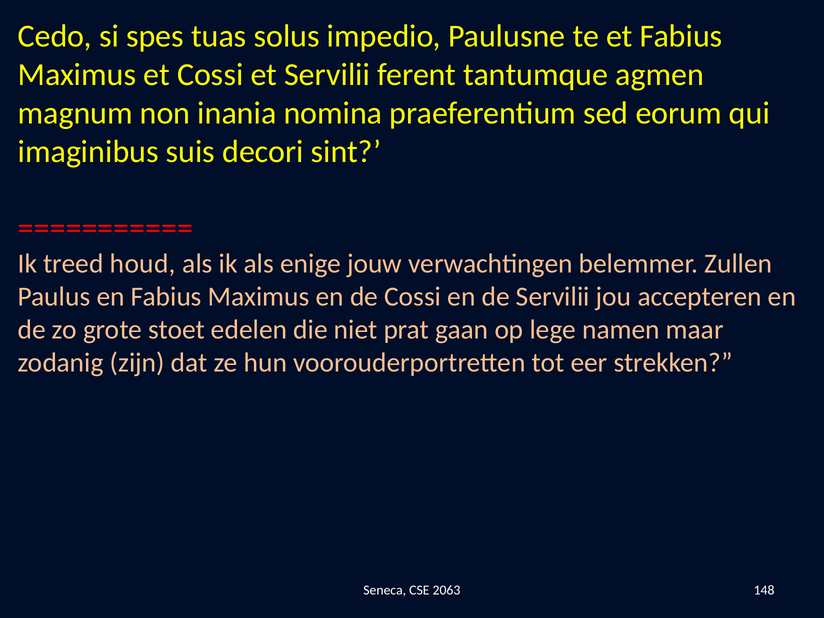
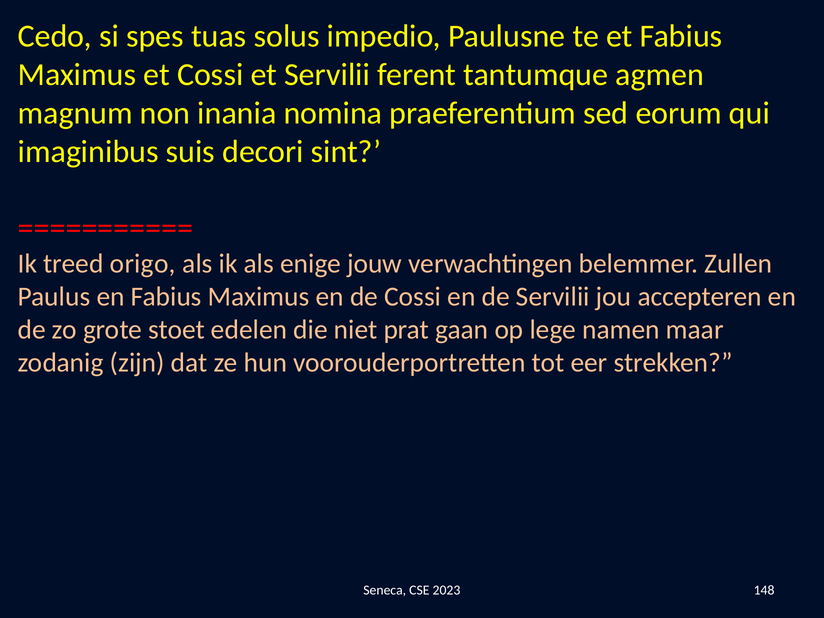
houd: houd -> origo
2063: 2063 -> 2023
